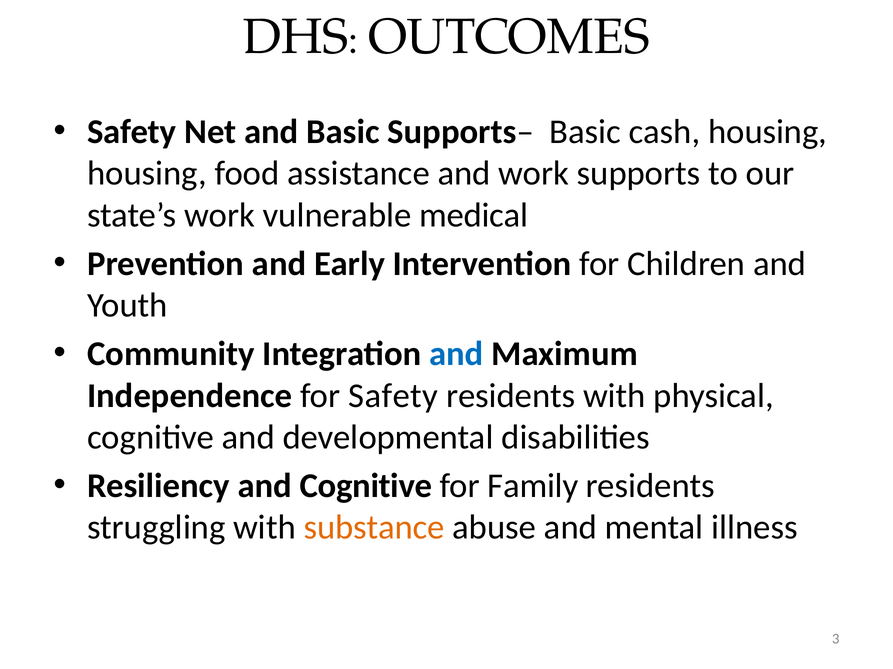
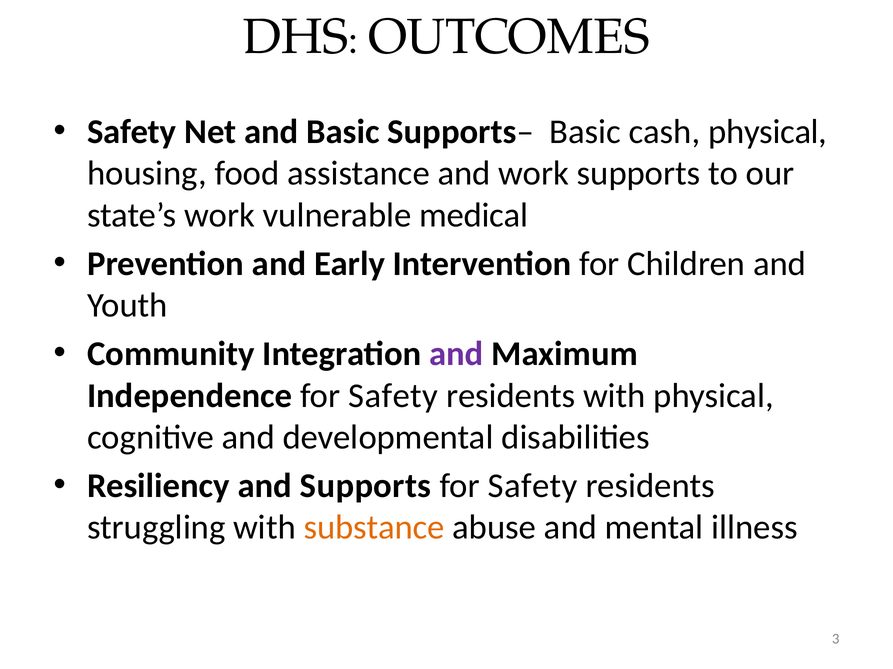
cash housing: housing -> physical
and at (456, 354) colour: blue -> purple
and Cognitive: Cognitive -> Supports
Family at (533, 486): Family -> Safety
